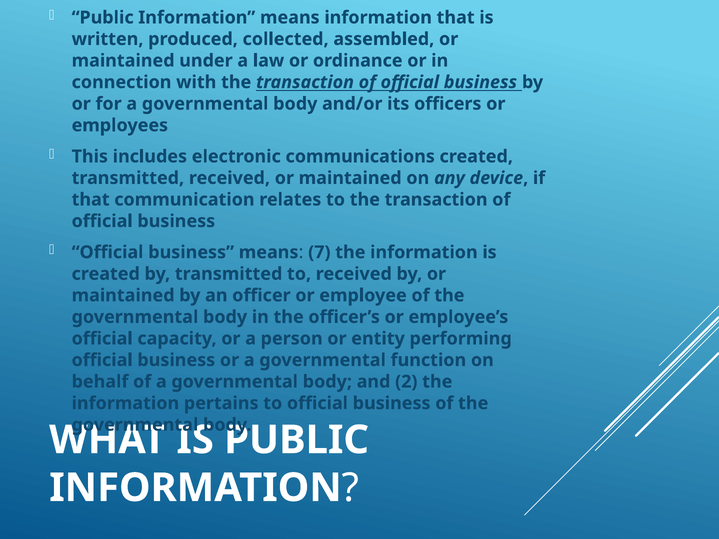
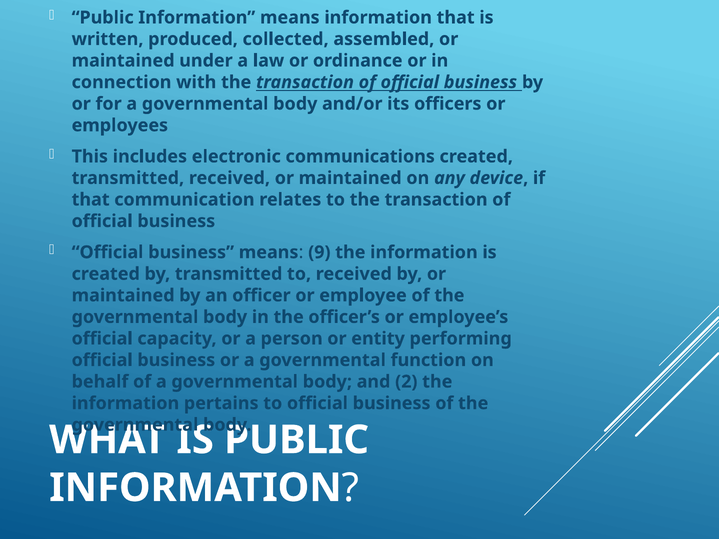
7: 7 -> 9
